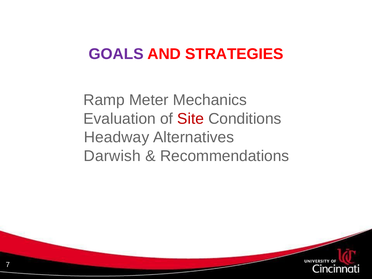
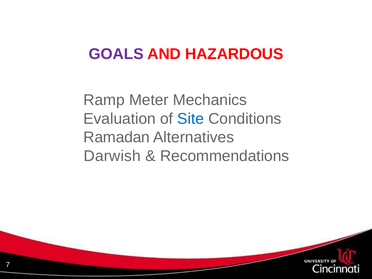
STRATEGIES: STRATEGIES -> HAZARDOUS
Site colour: red -> blue
Headway: Headway -> Ramadan
